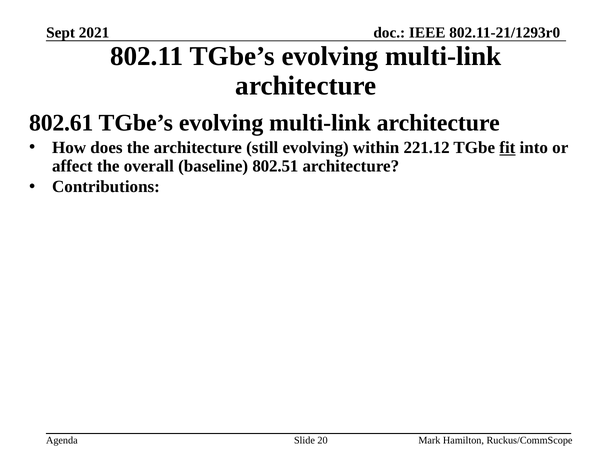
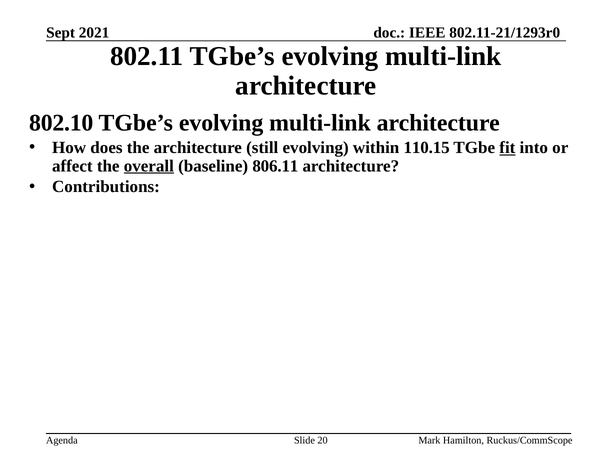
802.61: 802.61 -> 802.10
221.12: 221.12 -> 110.15
overall underline: none -> present
802.51: 802.51 -> 806.11
